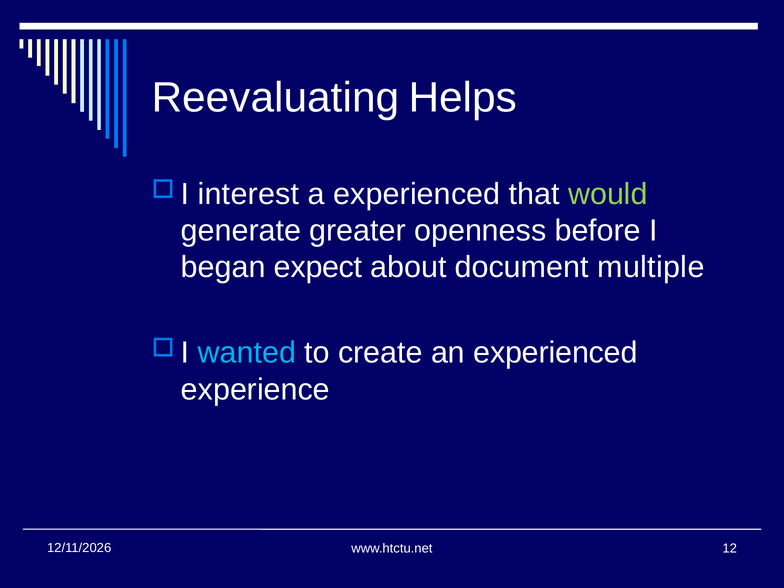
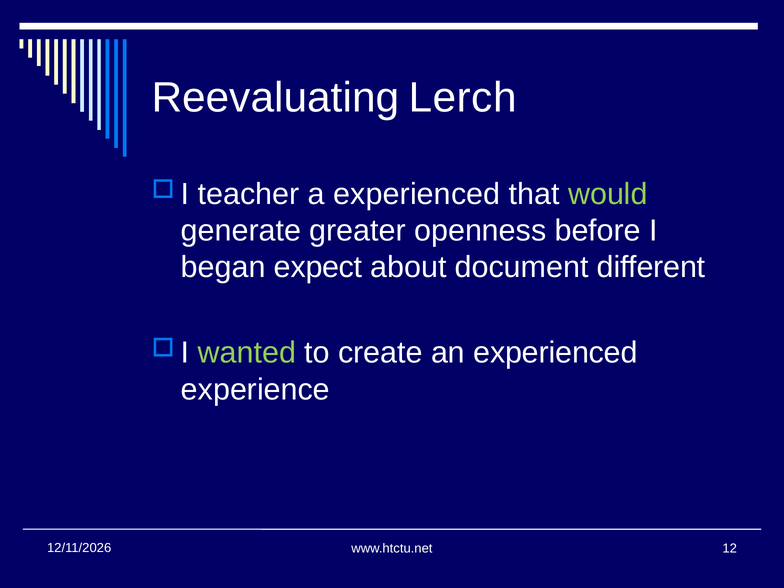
Helps: Helps -> Lerch
interest: interest -> teacher
multiple: multiple -> different
wanted colour: light blue -> light green
